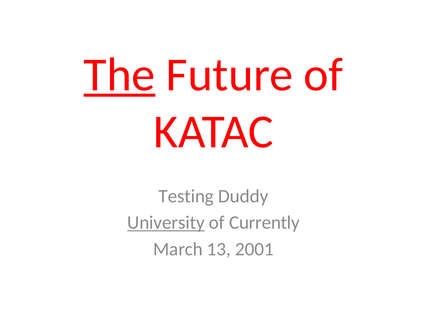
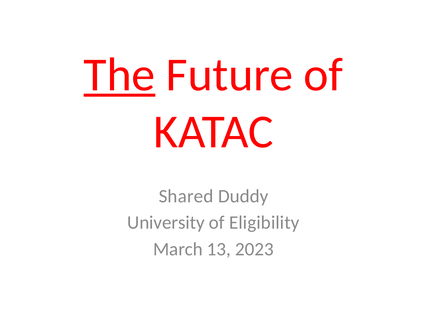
Testing: Testing -> Shared
University underline: present -> none
Currently: Currently -> Eligibility
2001: 2001 -> 2023
